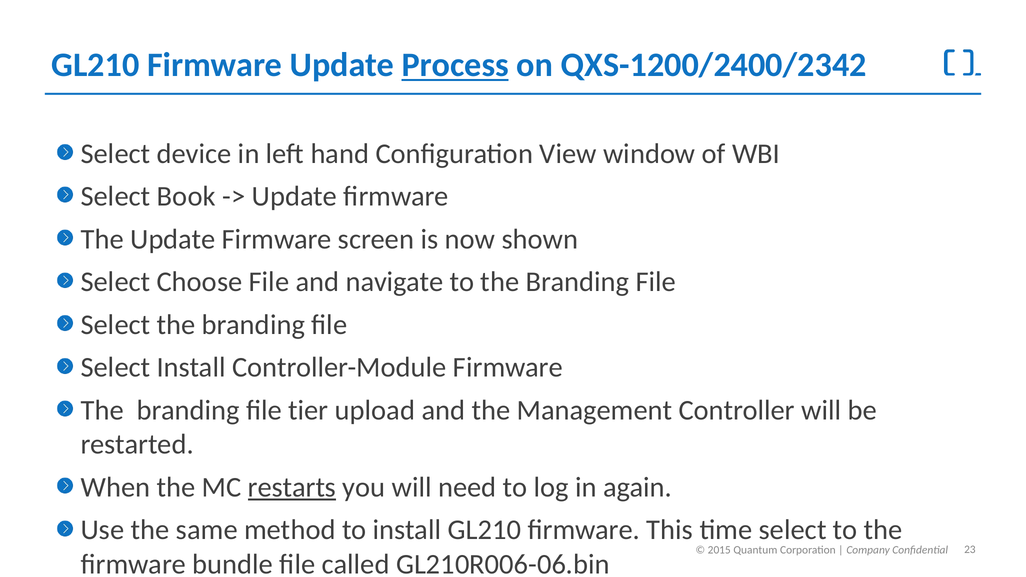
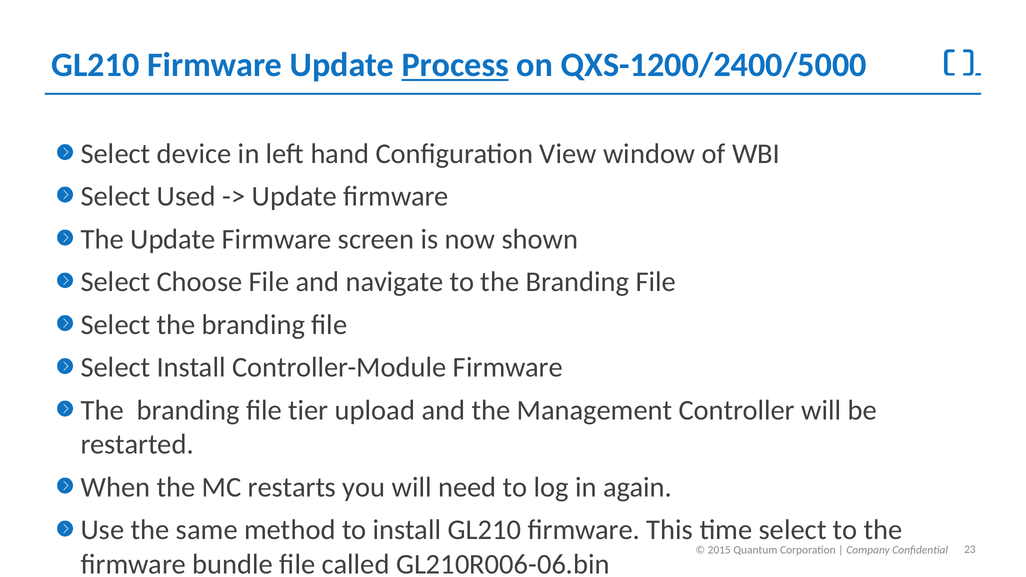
QXS-1200/2400/2342: QXS-1200/2400/2342 -> QXS-1200/2400/5000
Book: Book -> Used
restarts underline: present -> none
